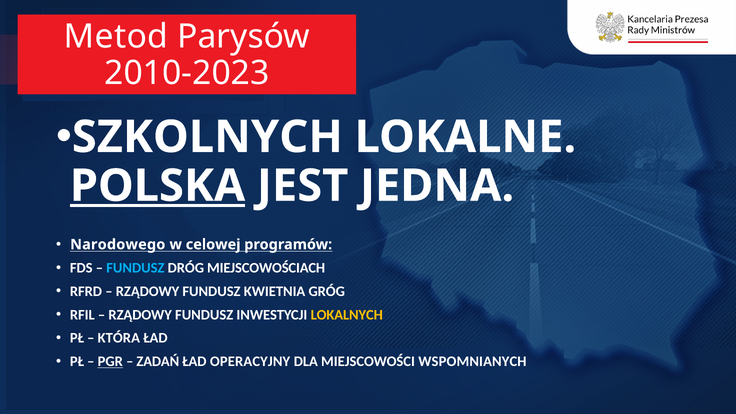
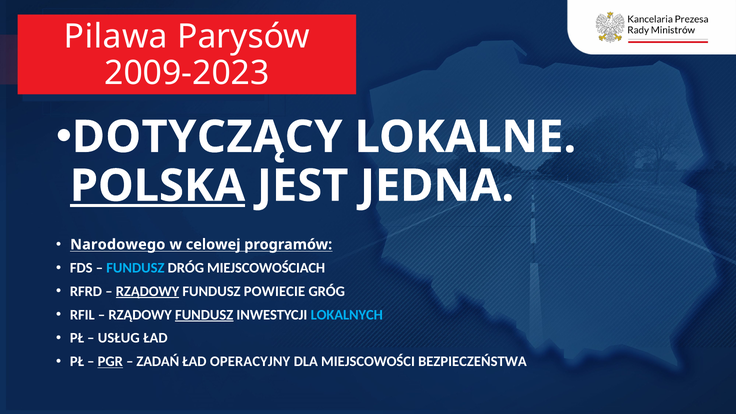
Metod: Metod -> Pilawa
2010-2023: 2010-2023 -> 2009-2023
SZKOLNYCH: SZKOLNYCH -> DOTYCZĄCY
RZĄDOWY at (148, 291) underline: none -> present
KWIETNIA: KWIETNIA -> POWIECIE
FUNDUSZ at (204, 315) underline: none -> present
LOKALNYCH colour: yellow -> light blue
KTÓRA: KTÓRA -> USŁUG
WSPOMNIANYCH: WSPOMNIANYCH -> BEZPIECZEŃSTWA
